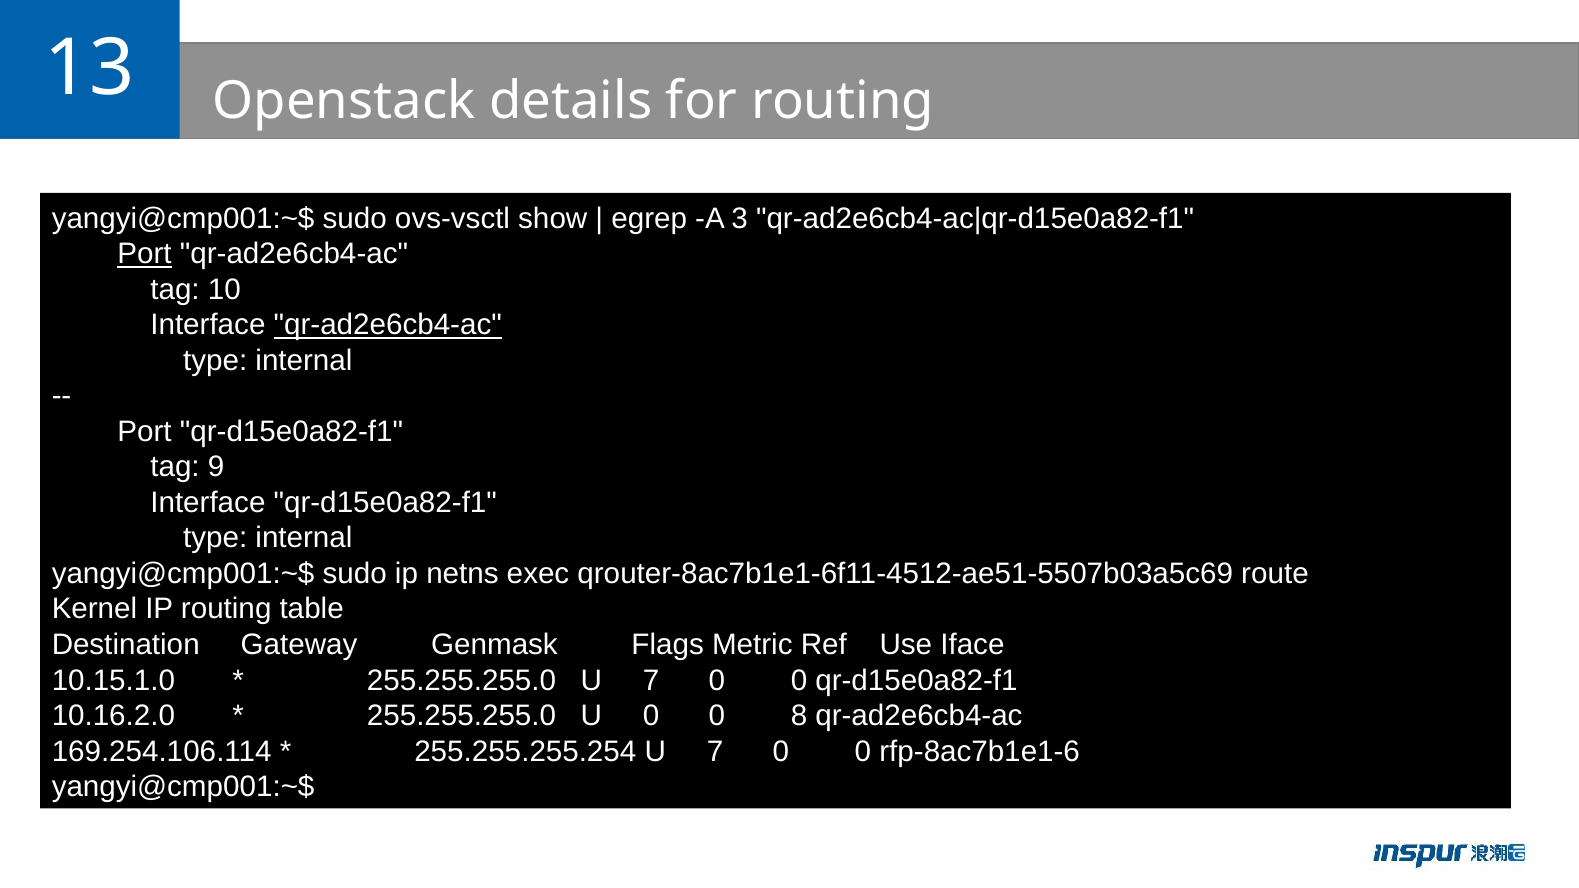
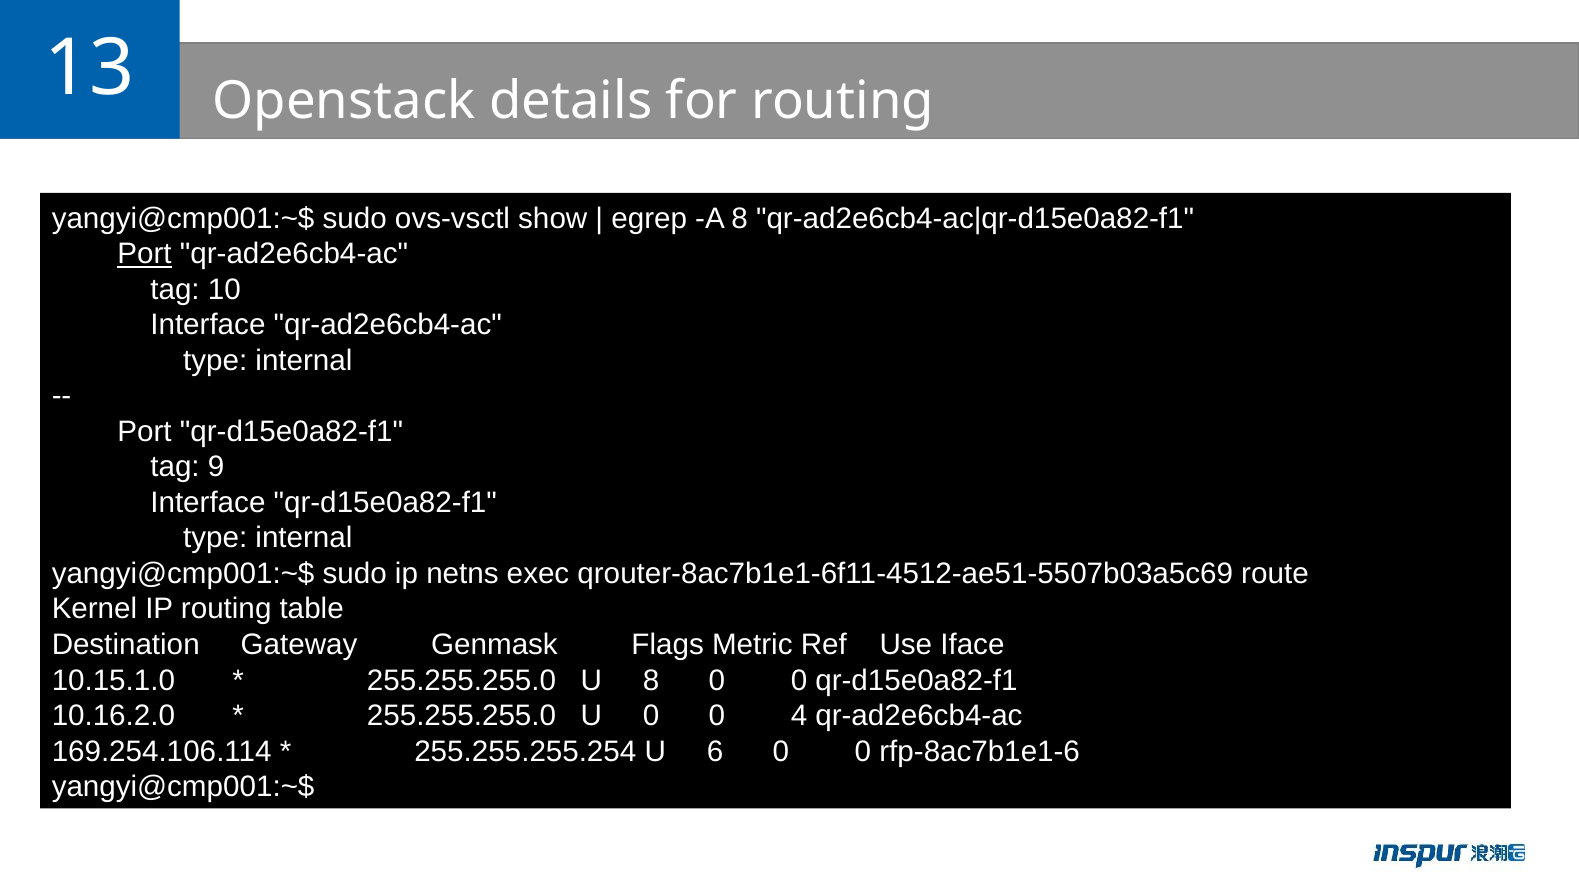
A 3: 3 -> 8
qr-ad2e6cb4-ac at (388, 325) underline: present -> none
255.255.255.0 U 7: 7 -> 8
8: 8 -> 4
255.255.255.254 U 7: 7 -> 6
